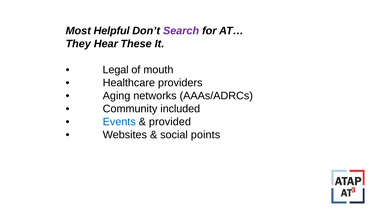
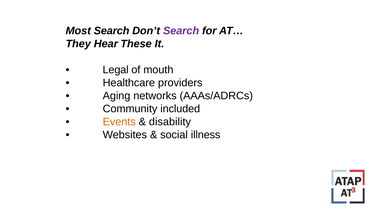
Most Helpful: Helpful -> Search
Events colour: blue -> orange
provided: provided -> disability
points: points -> illness
